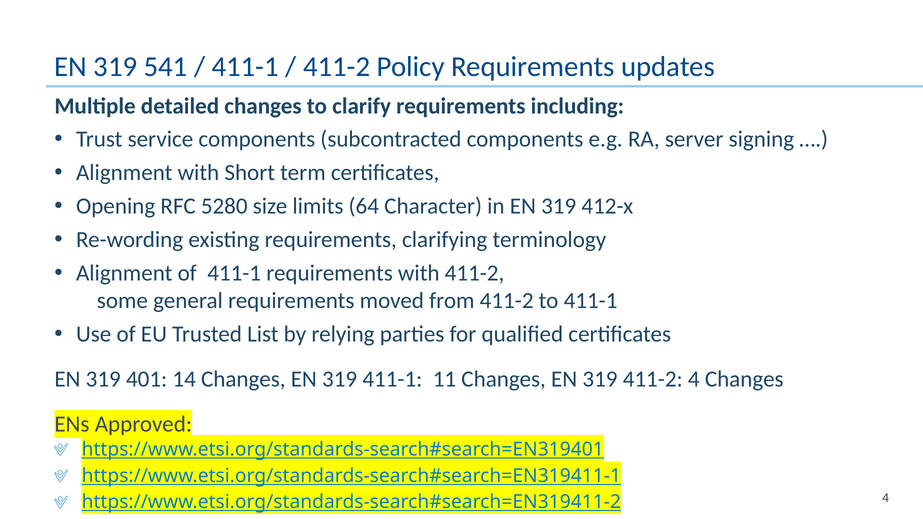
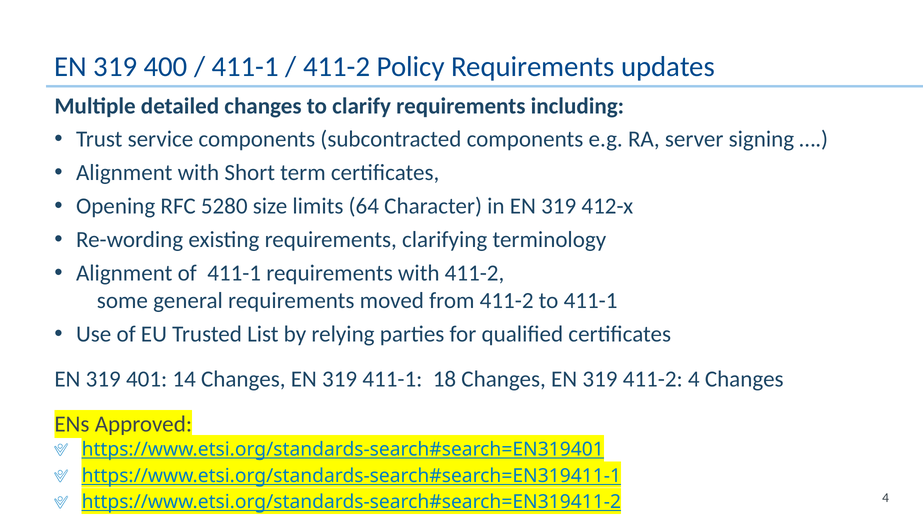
541: 541 -> 400
11: 11 -> 18
